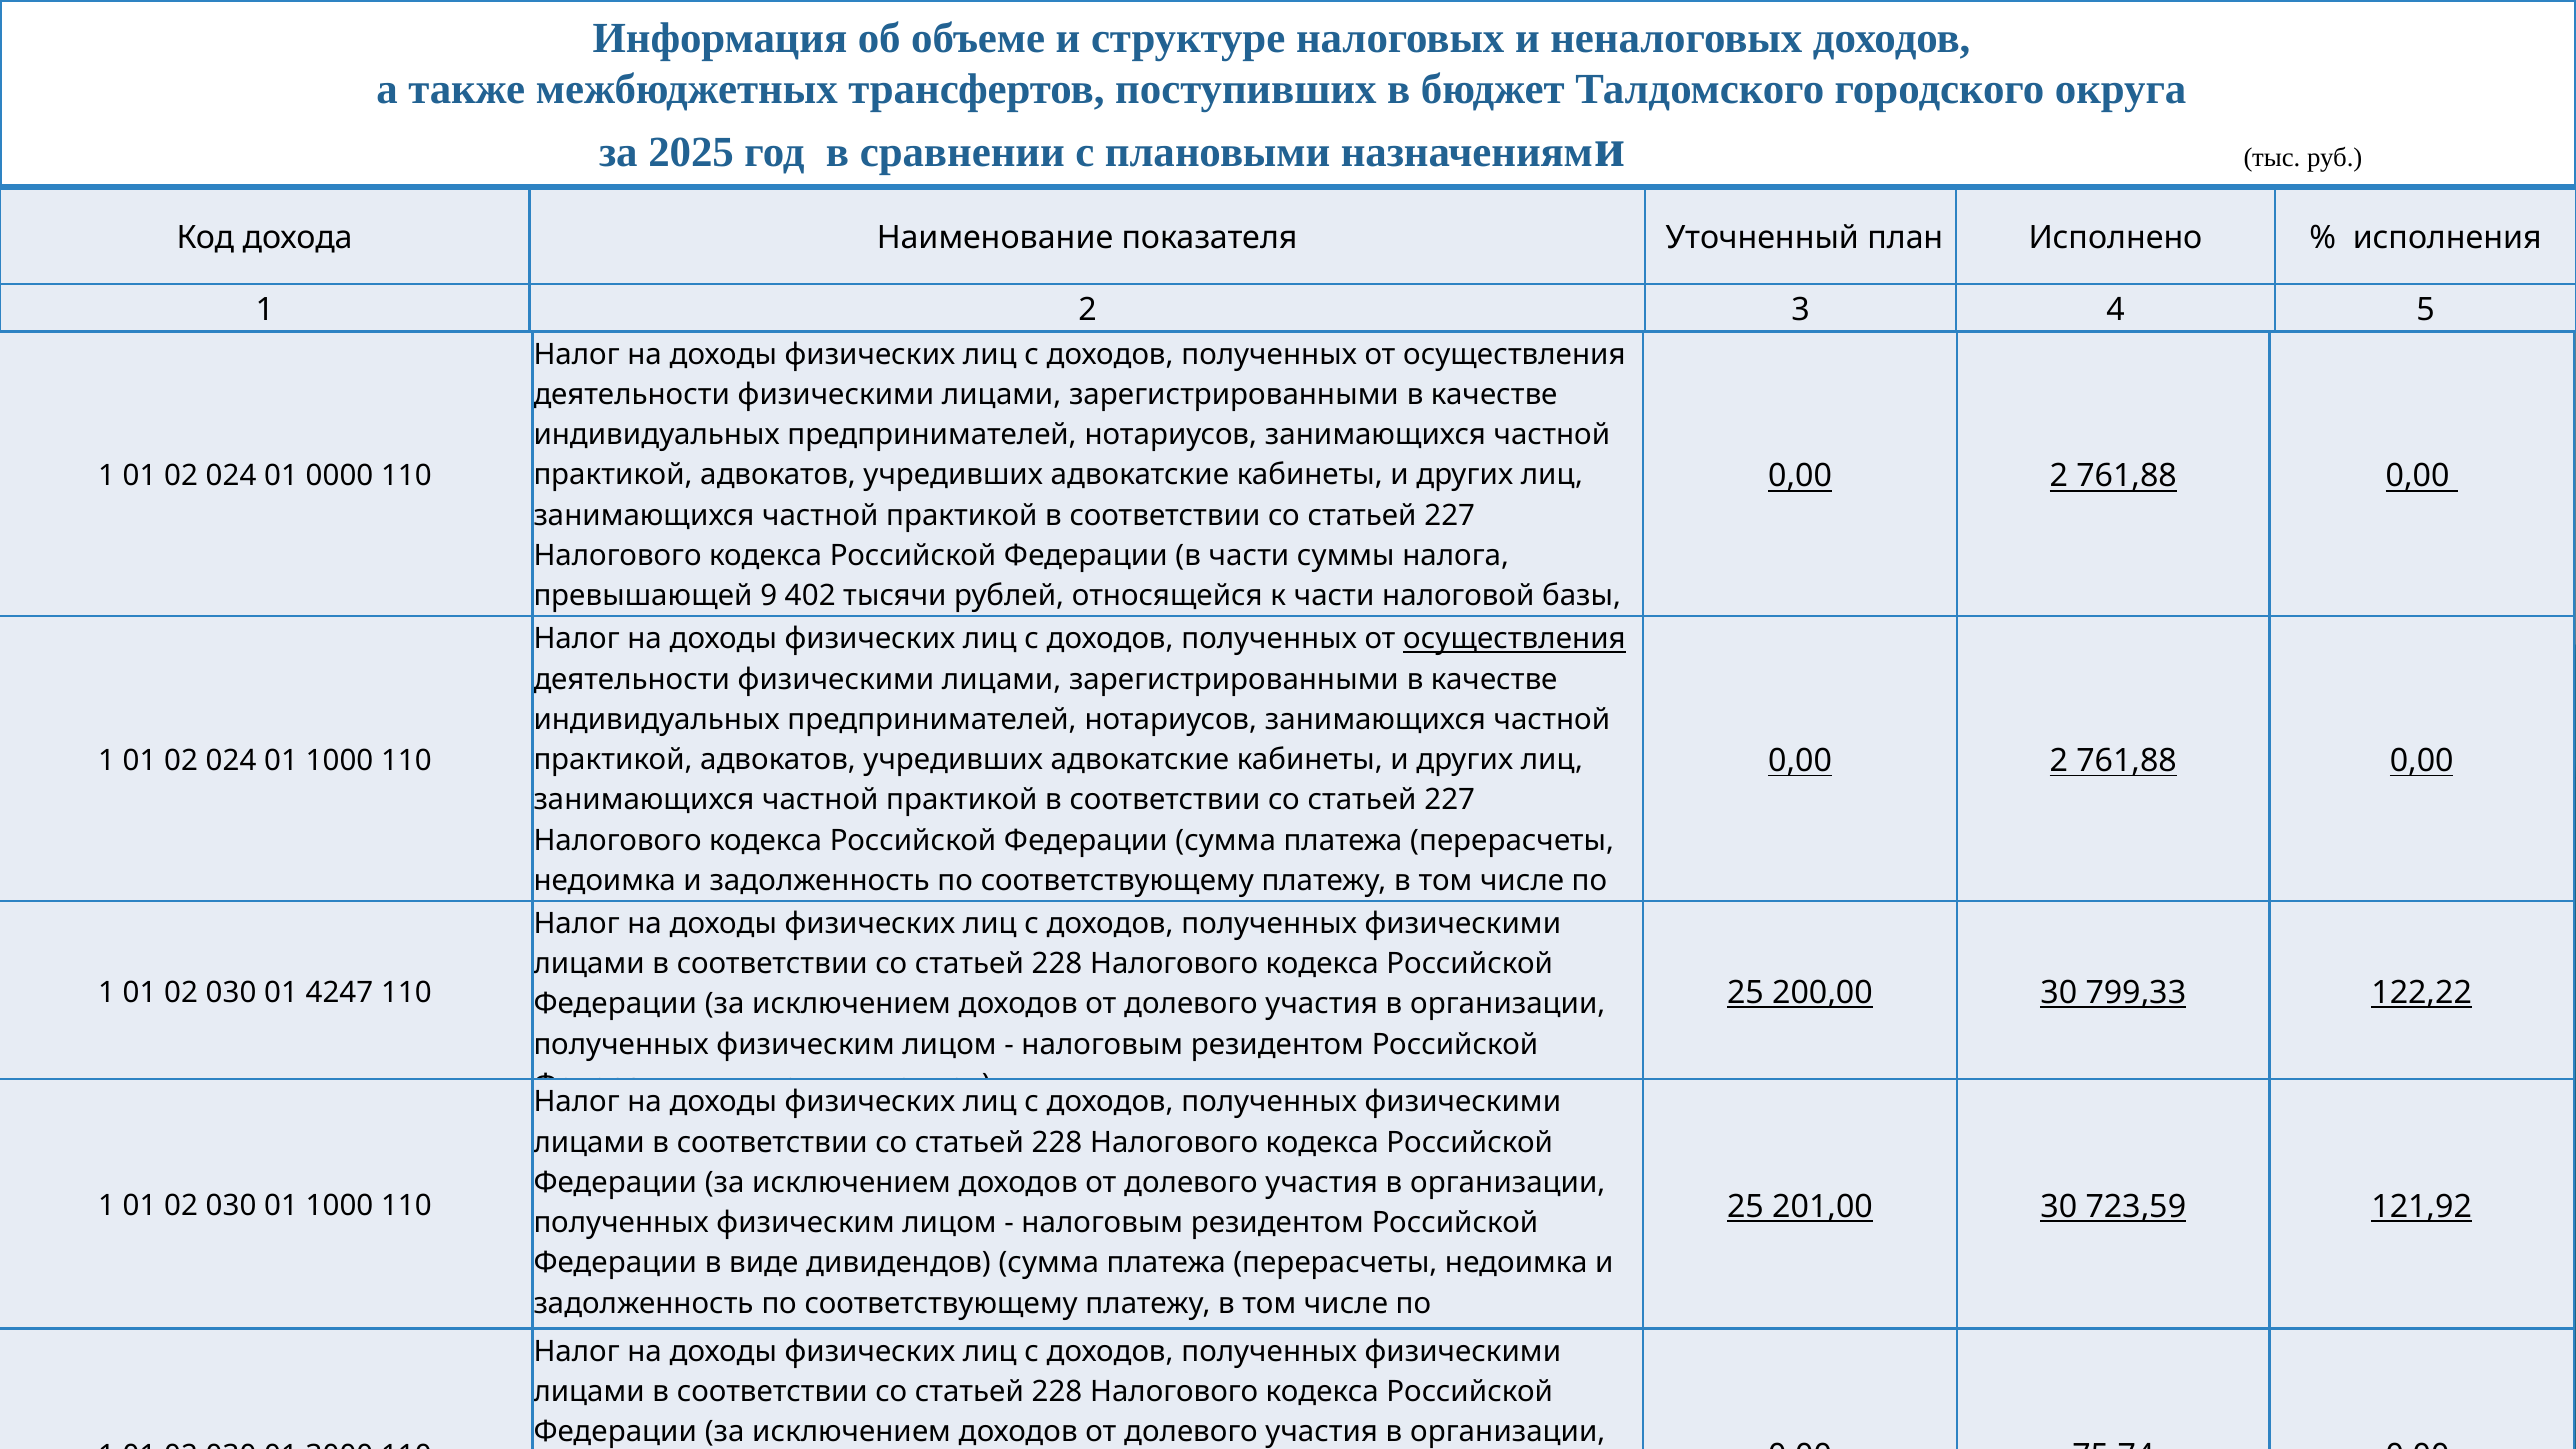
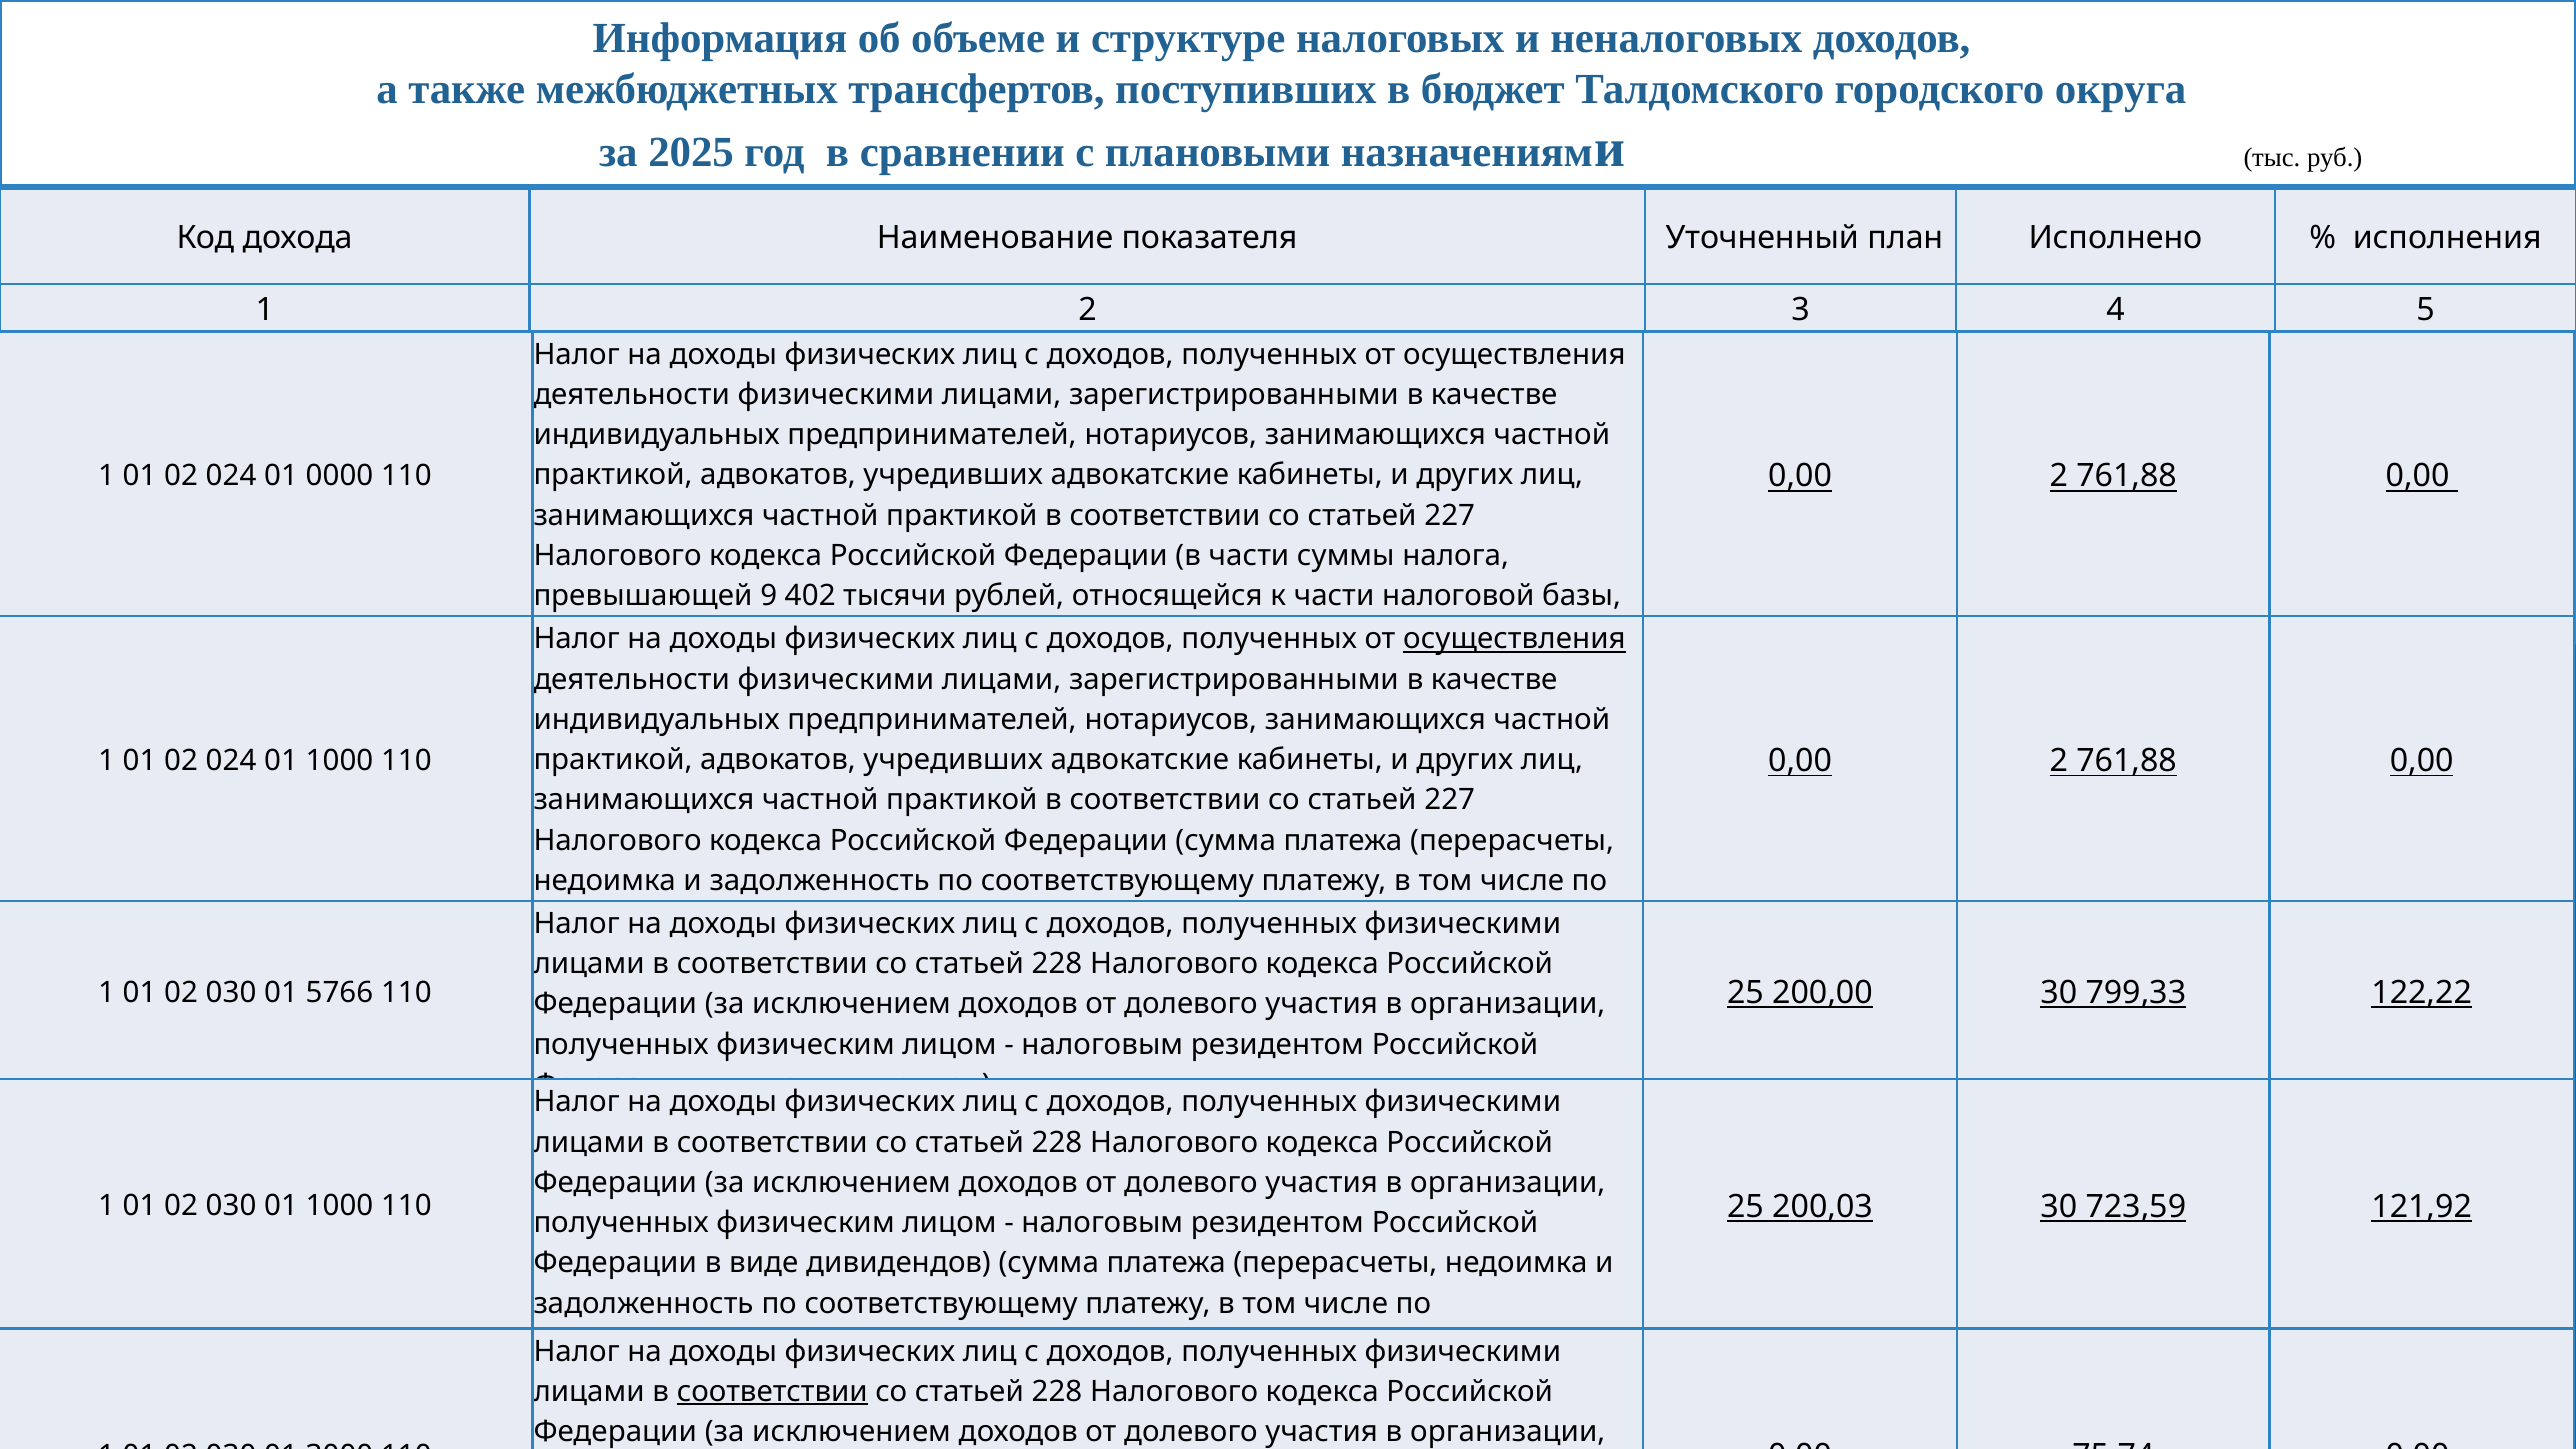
4247: 4247 -> 5766
201,00: 201,00 -> 200,03
соответствии at (772, 1392) underline: none -> present
